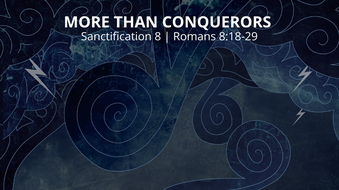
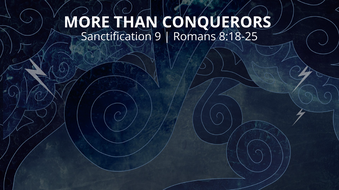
8: 8 -> 9
8:18-29: 8:18-29 -> 8:18-25
